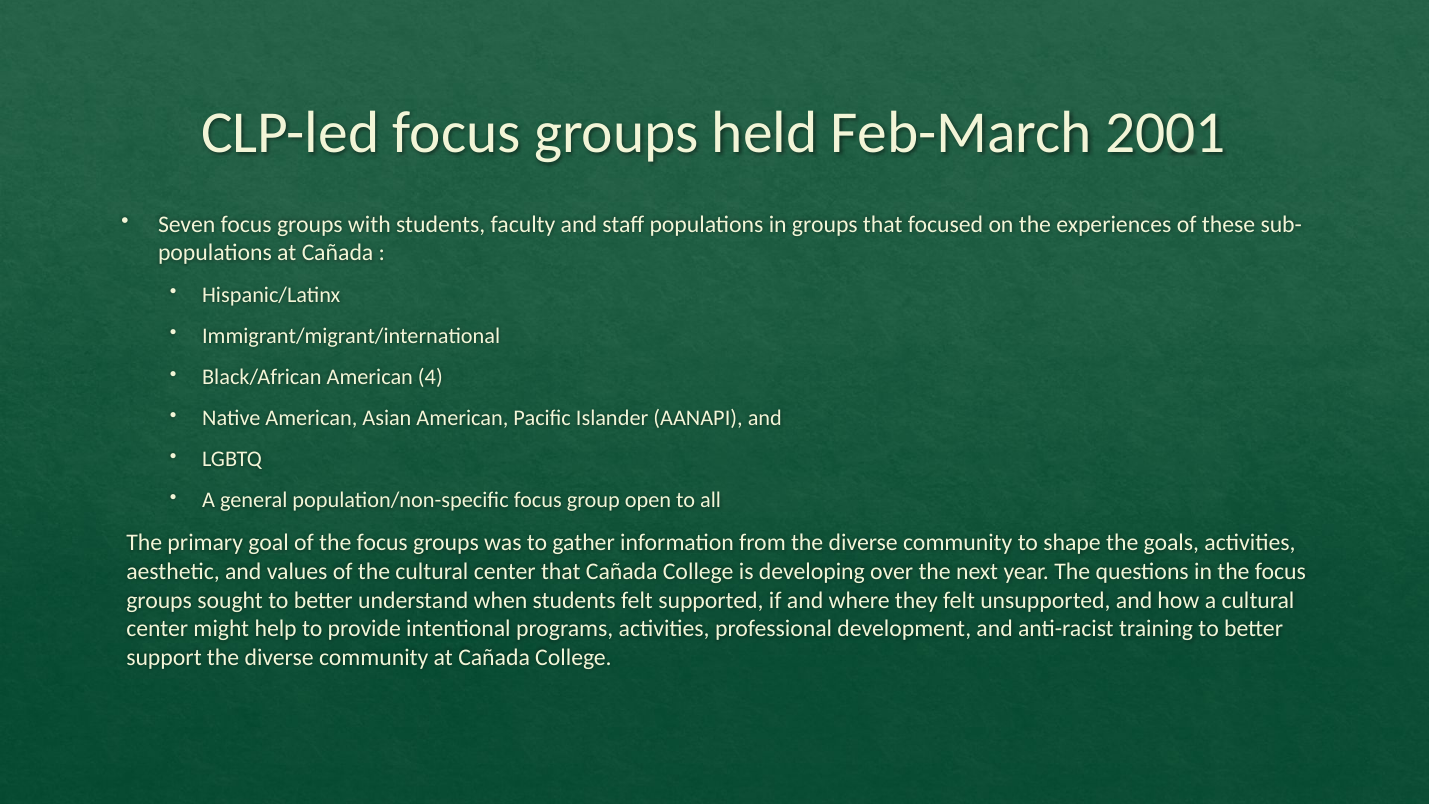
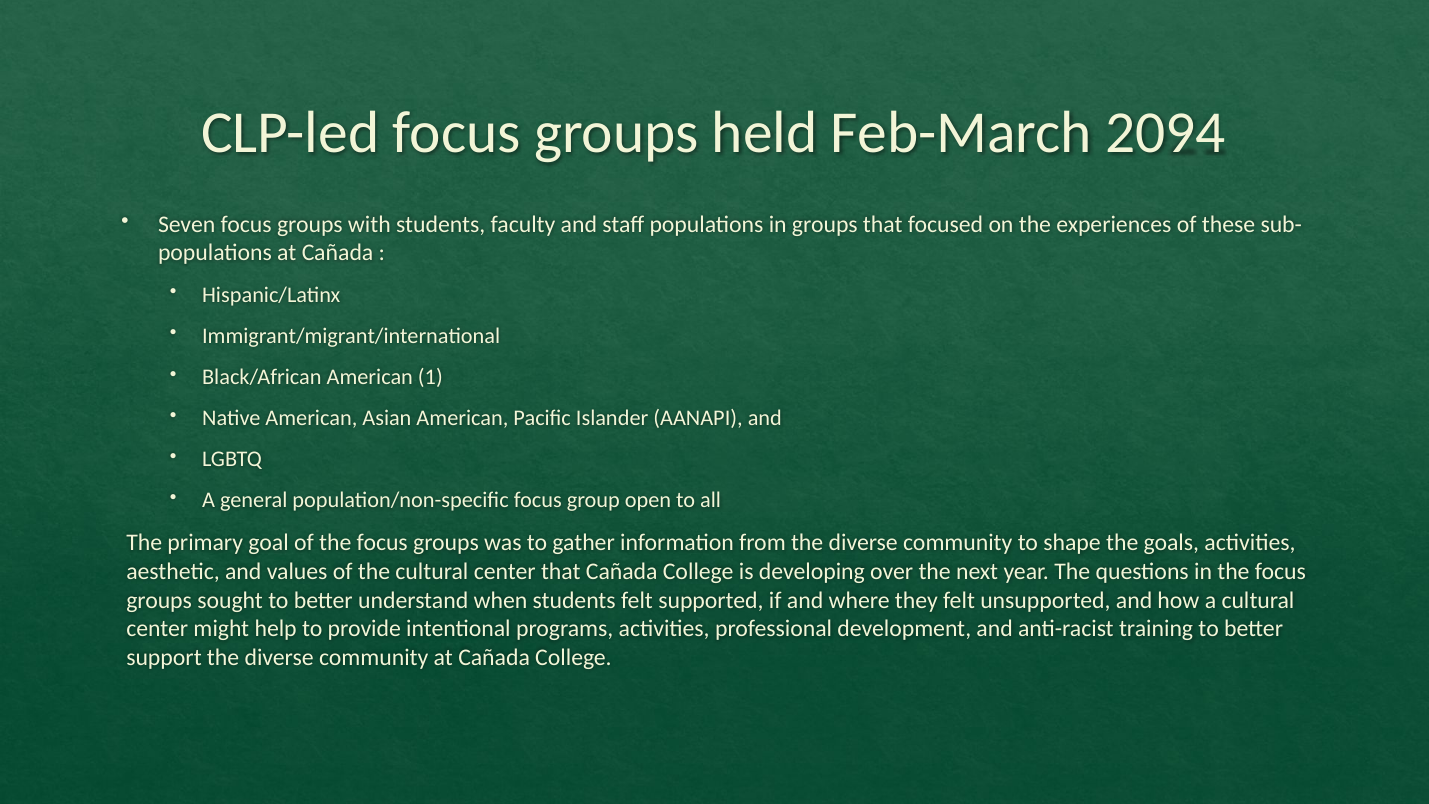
2001: 2001 -> 2094
4: 4 -> 1
